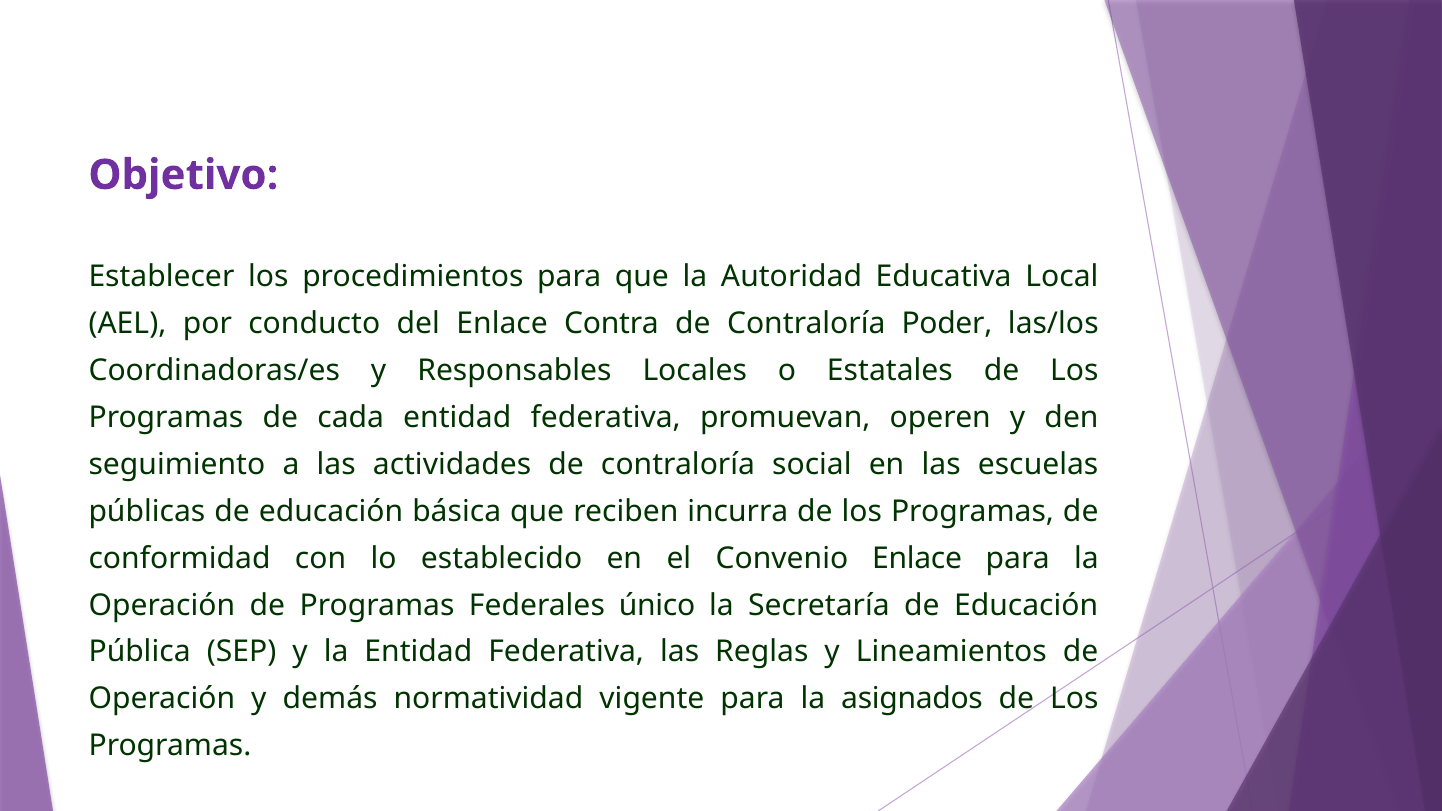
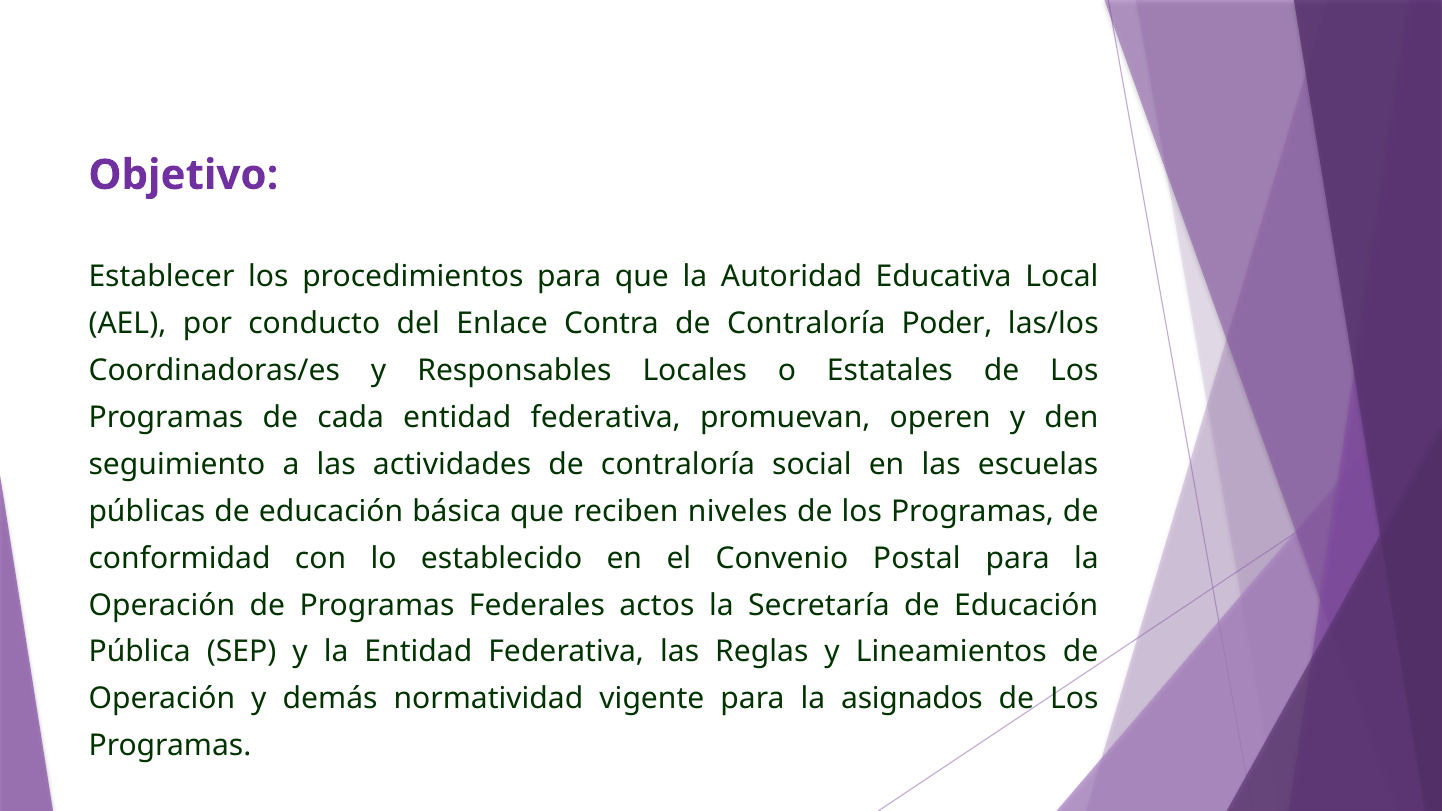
incurra: incurra -> niveles
Convenio Enlace: Enlace -> Postal
único: único -> actos
